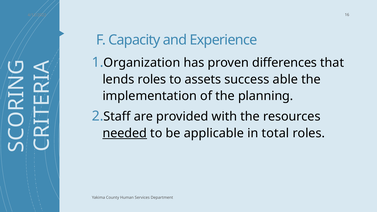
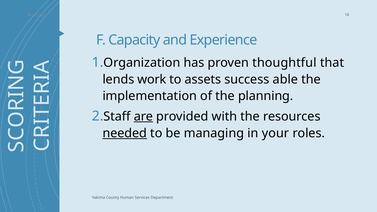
differences: differences -> thoughtful
lends roles: roles -> work
are underline: none -> present
applicable: applicable -> managing
total: total -> your
